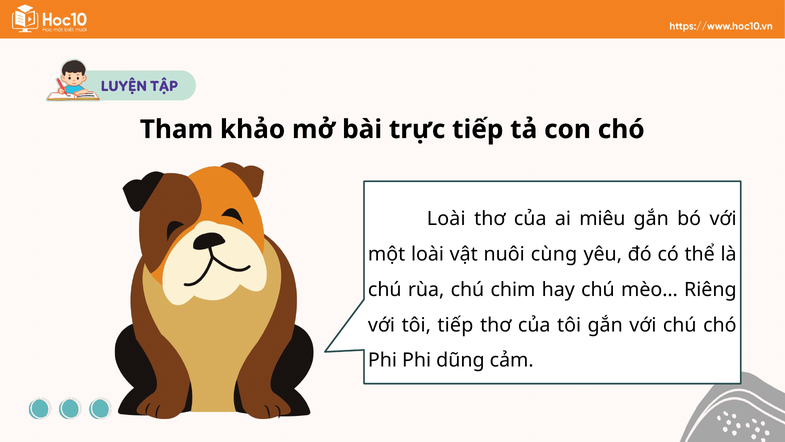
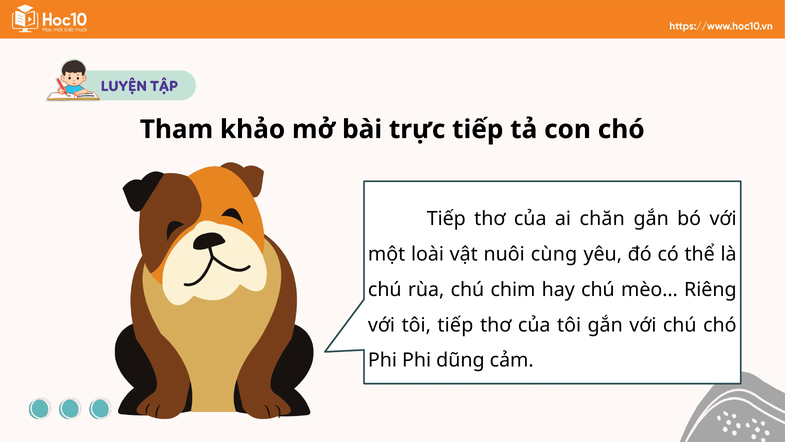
Loài at (446, 219): Loài -> Tiếp
miêu: miêu -> chăn
